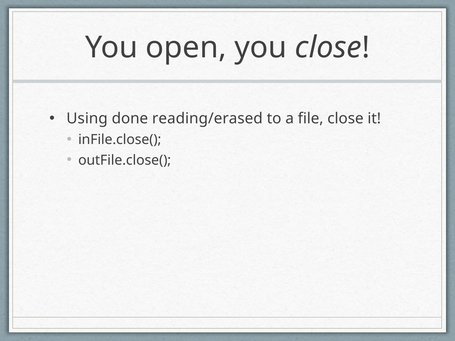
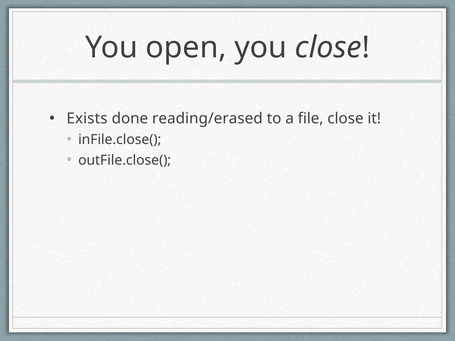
Using: Using -> Exists
